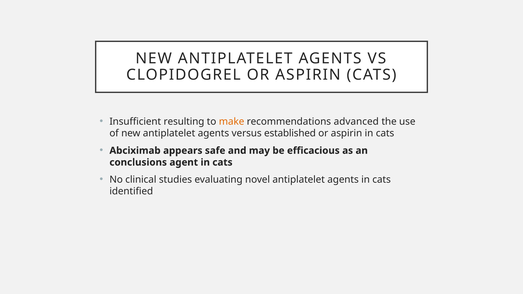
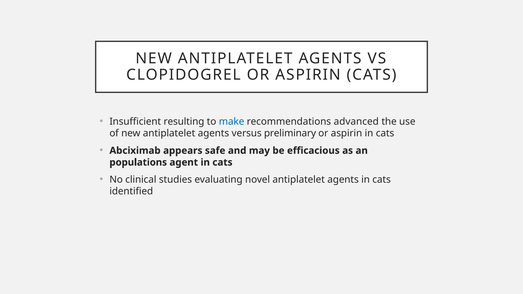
make colour: orange -> blue
established: established -> preliminary
conclusions: conclusions -> populations
